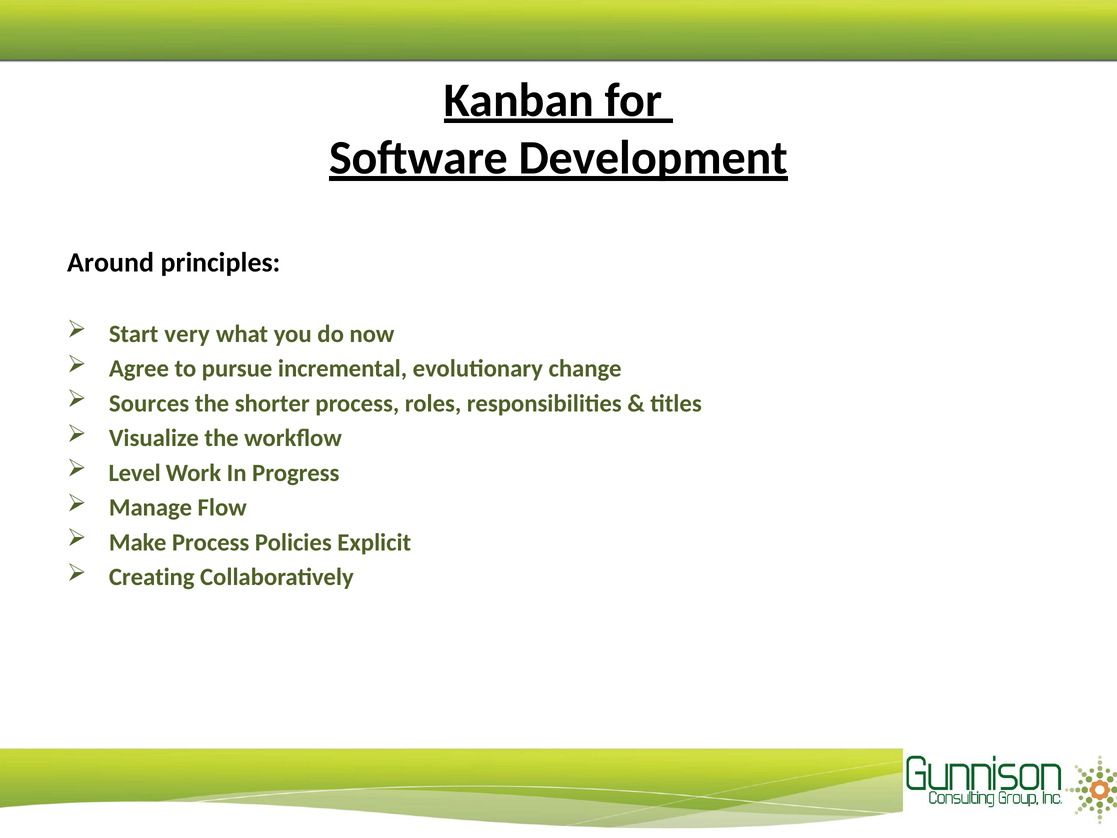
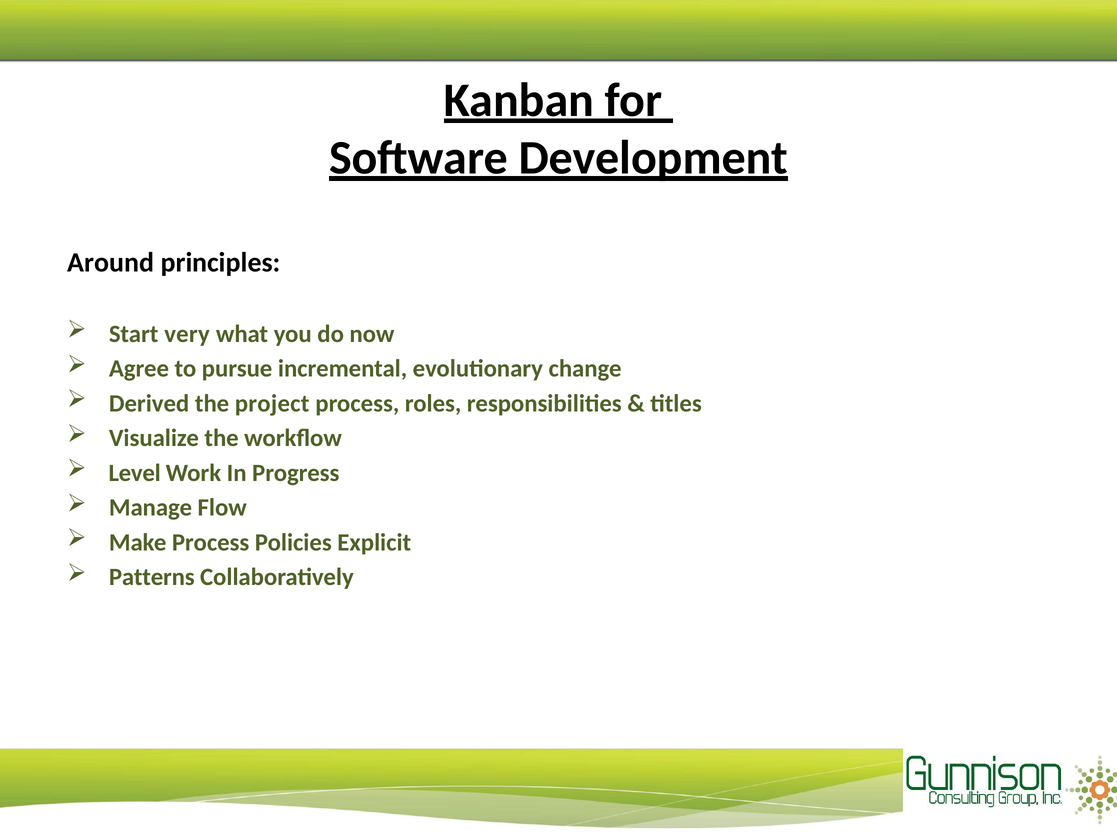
Sources: Sources -> Derived
shorter: shorter -> project
Creating: Creating -> Patterns
